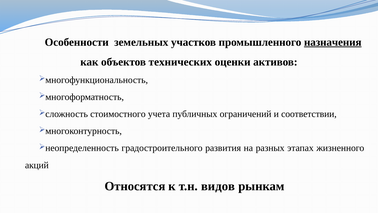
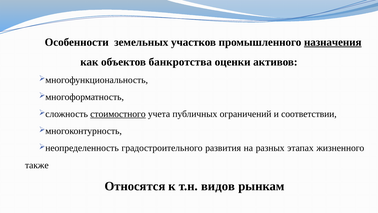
технических: технических -> банкротства
стоимостного underline: none -> present
акций: акций -> также
